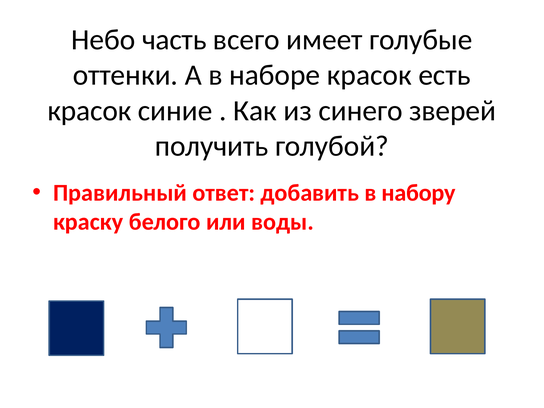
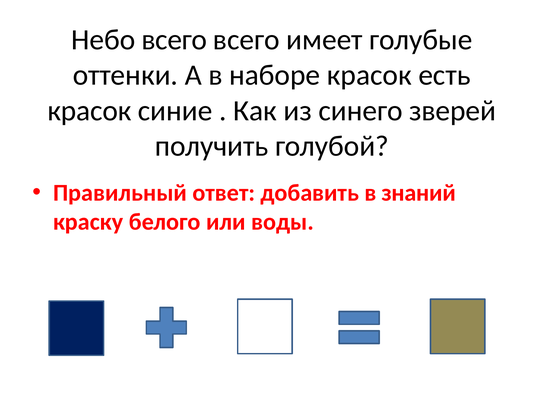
Небо часть: часть -> всего
набору: набору -> знаний
